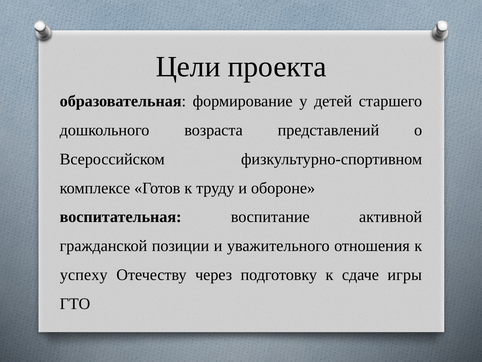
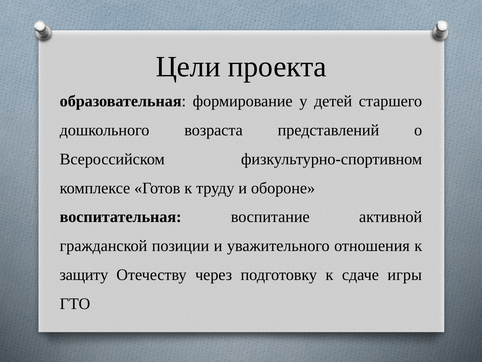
успеху: успеху -> защиту
